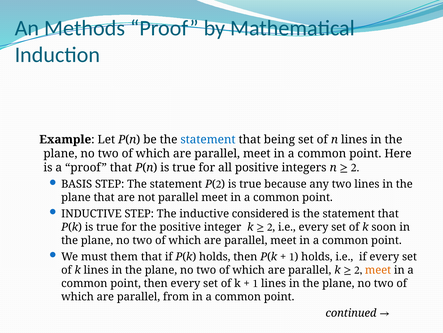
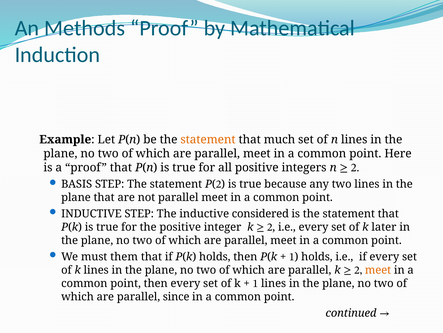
statement at (208, 139) colour: blue -> orange
being: being -> much
soon: soon -> later
from: from -> since
